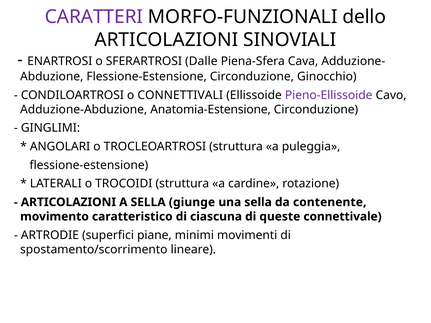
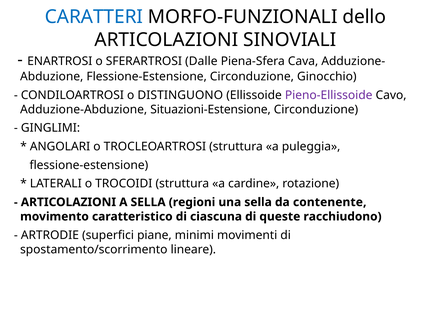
CARATTERI colour: purple -> blue
CONNETTIVALI: CONNETTIVALI -> DISTINGUONO
Anatomia-Estensione: Anatomia-Estensione -> Situazioni-Estensione
giunge: giunge -> regioni
connettivale: connettivale -> racchiudono
